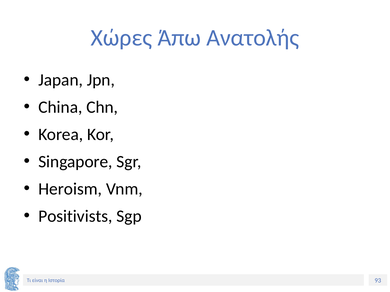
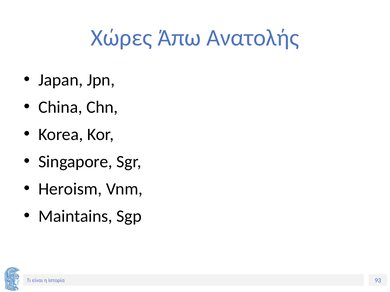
Positivists: Positivists -> Maintains
